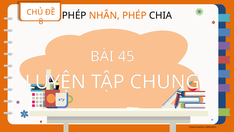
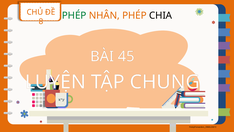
PHÉP at (74, 15) colour: black -> green
